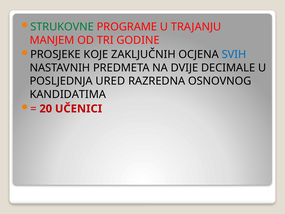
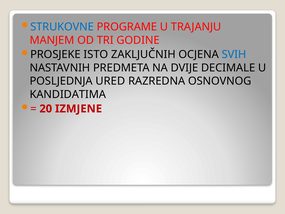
STRUKOVNE colour: green -> blue
KOJE: KOJE -> ISTO
UČENICI: UČENICI -> IZMJENE
